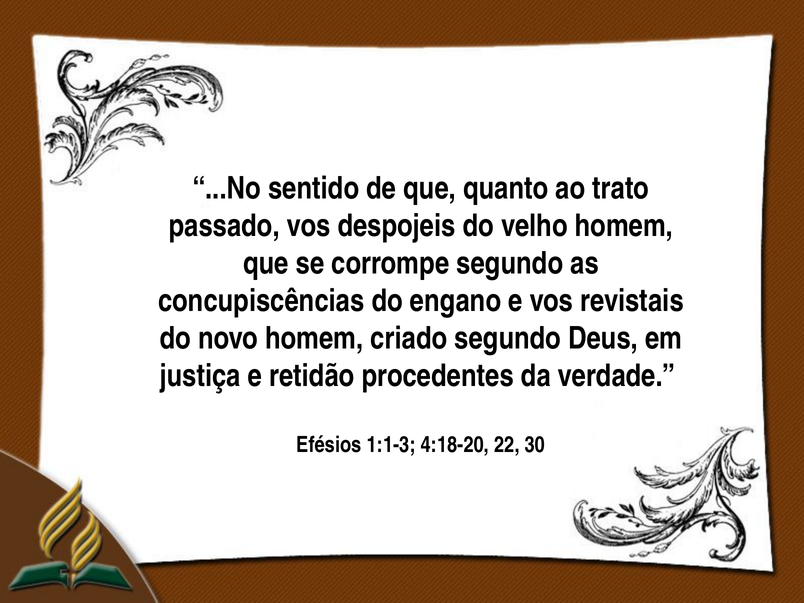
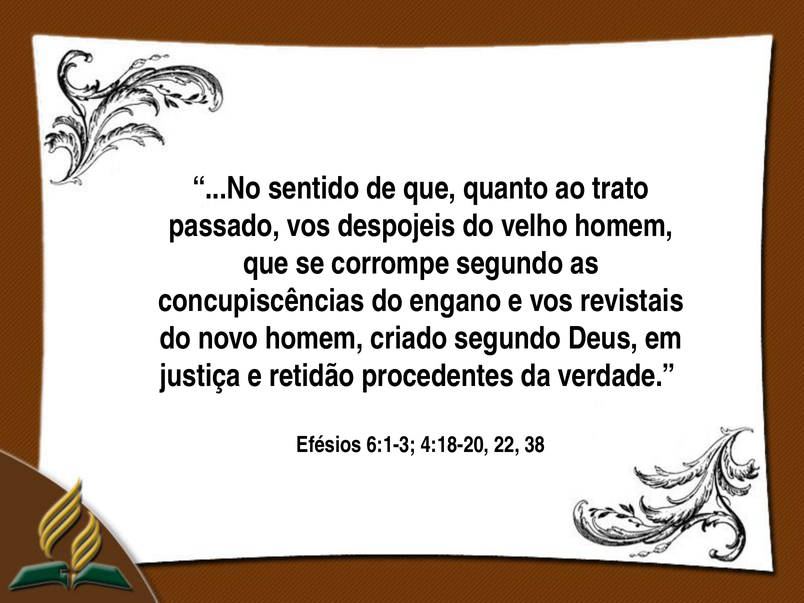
1:1-3: 1:1-3 -> 6:1-3
30: 30 -> 38
